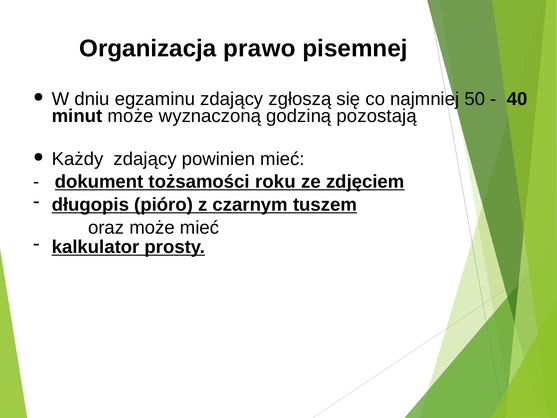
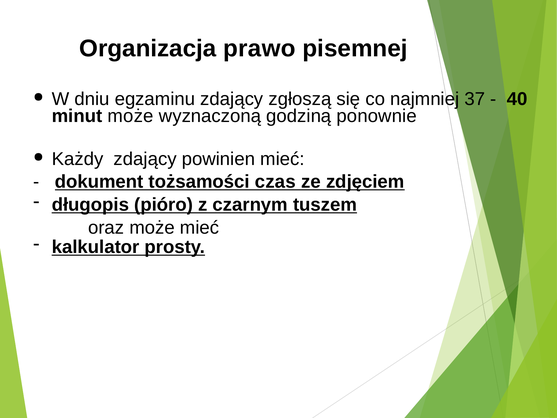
50: 50 -> 37
pozostają: pozostają -> ponownie
roku: roku -> czas
